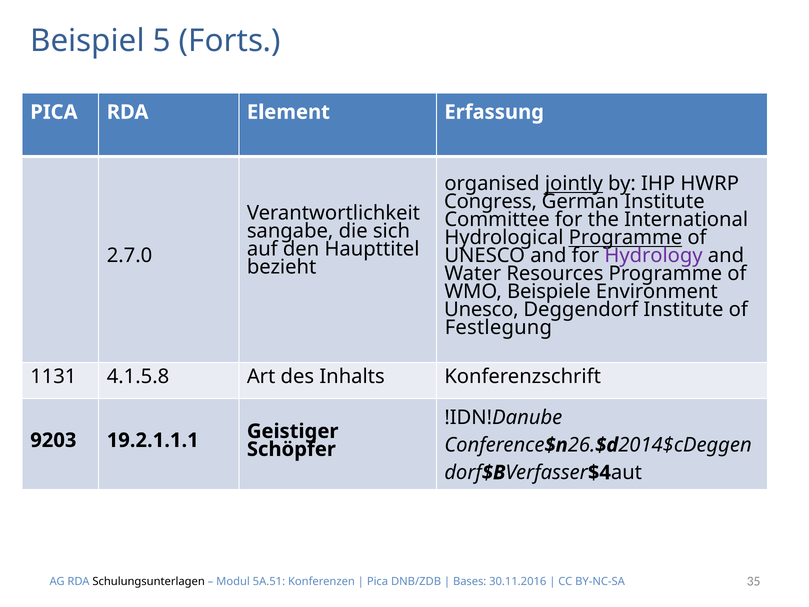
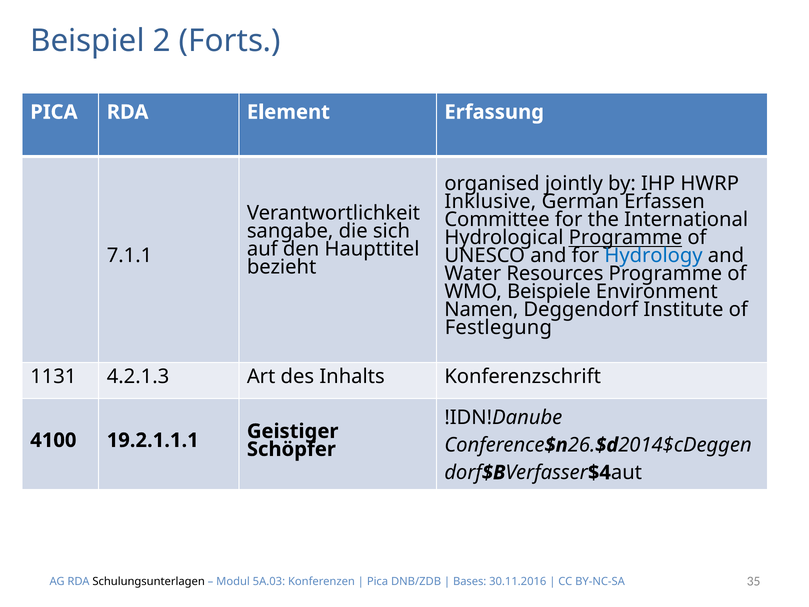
5: 5 -> 2
jointly underline: present -> none
Congress: Congress -> Inklusive
German Institute: Institute -> Erfassen
2.7.0: 2.7.0 -> 7.1.1
Hydrology colour: purple -> blue
Unesco at (481, 309): Unesco -> Namen
4.1.5.8: 4.1.5.8 -> 4.2.1.3
9203: 9203 -> 4100
5A.51: 5A.51 -> 5A.03
